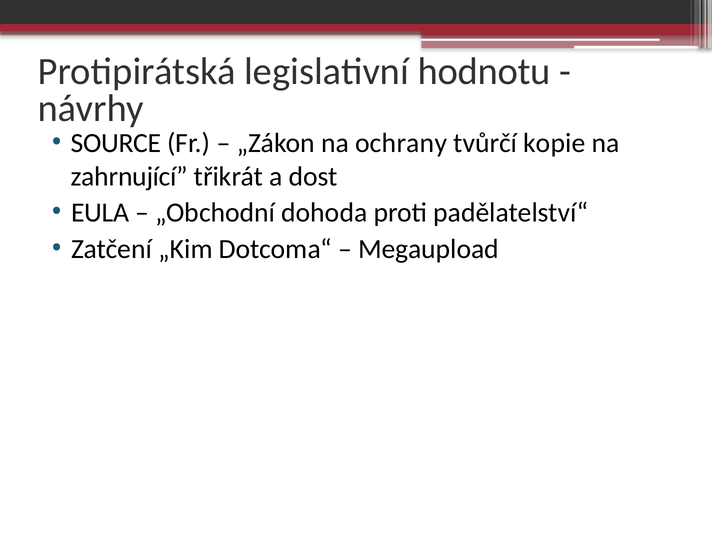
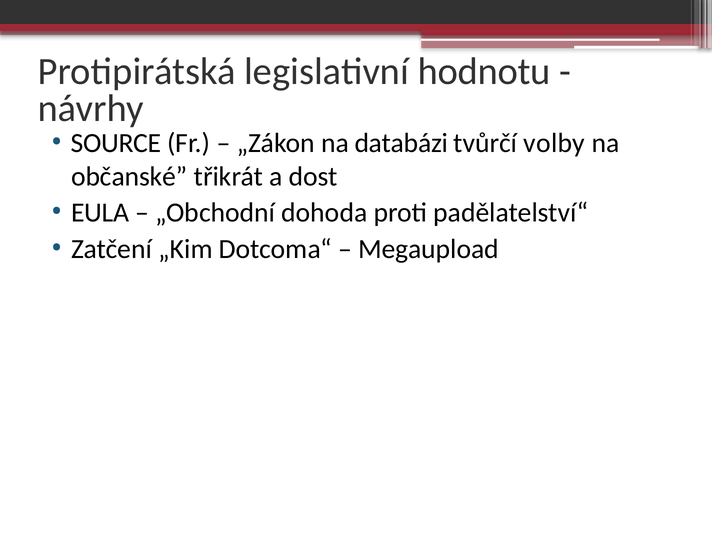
ochrany: ochrany -> databázi
kopie: kopie -> volby
zahrnující: zahrnující -> občanské
